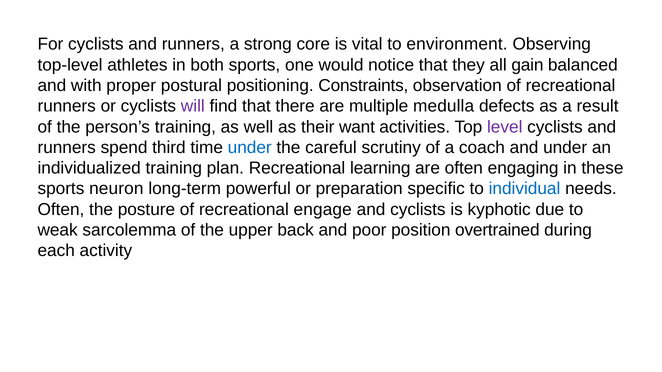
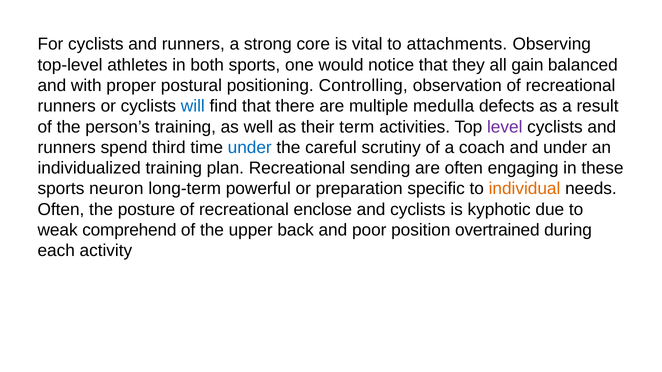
environment: environment -> attachments
Constraints: Constraints -> Controlling
will colour: purple -> blue
want: want -> term
learning: learning -> sending
individual colour: blue -> orange
engage: engage -> enclose
sarcolemma: sarcolemma -> comprehend
